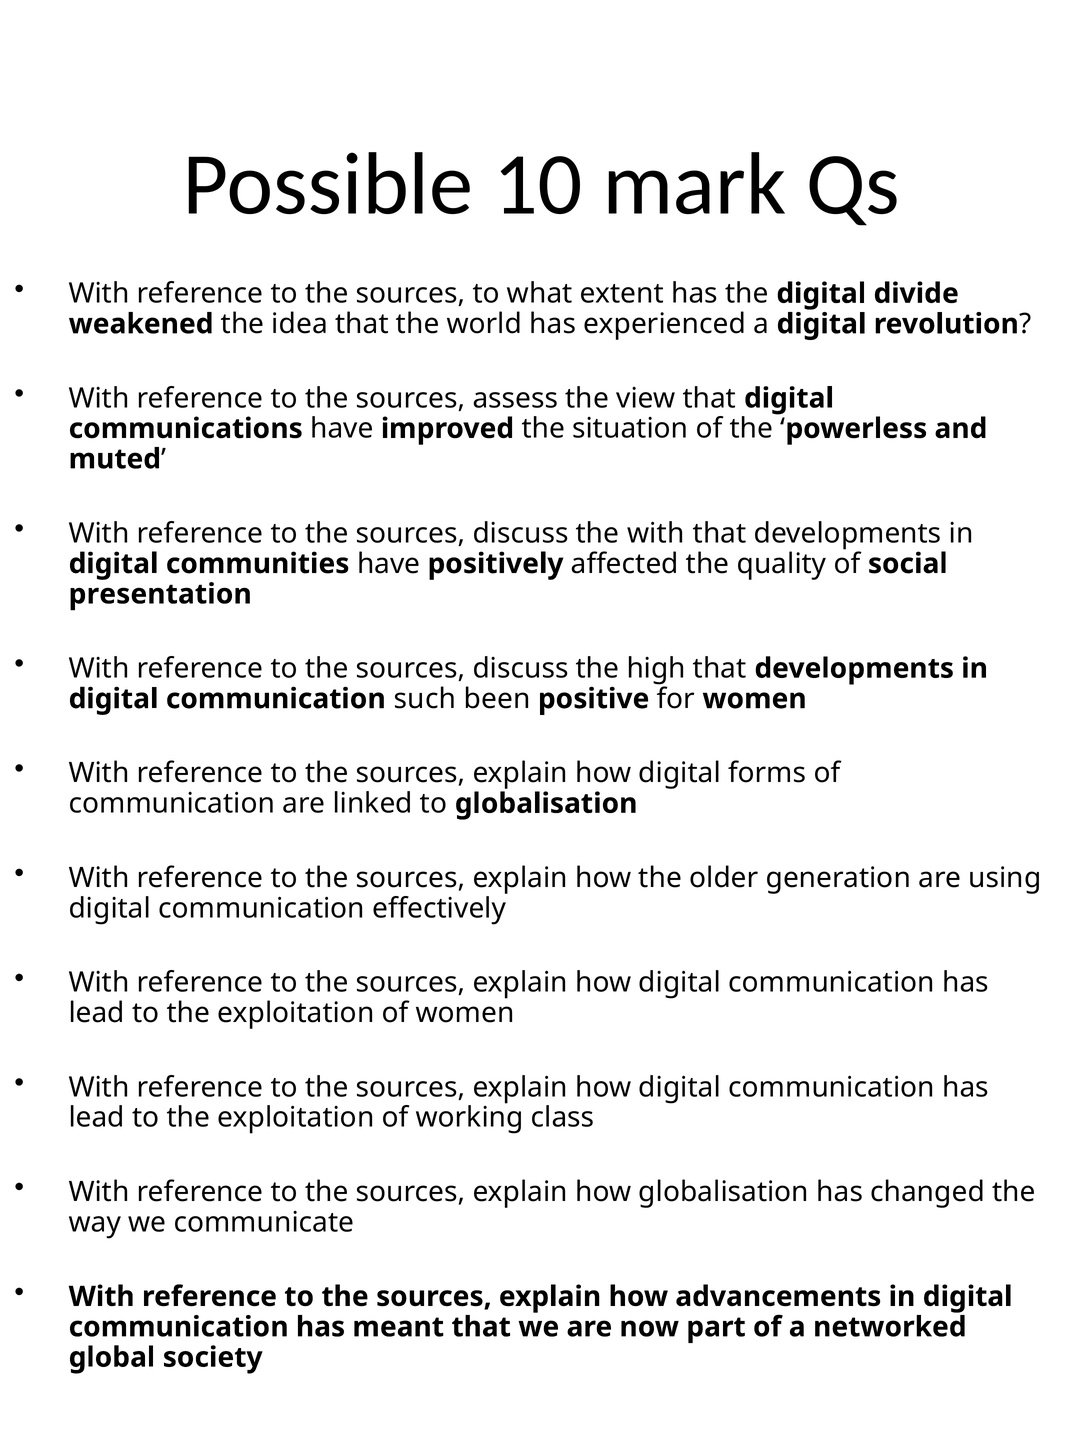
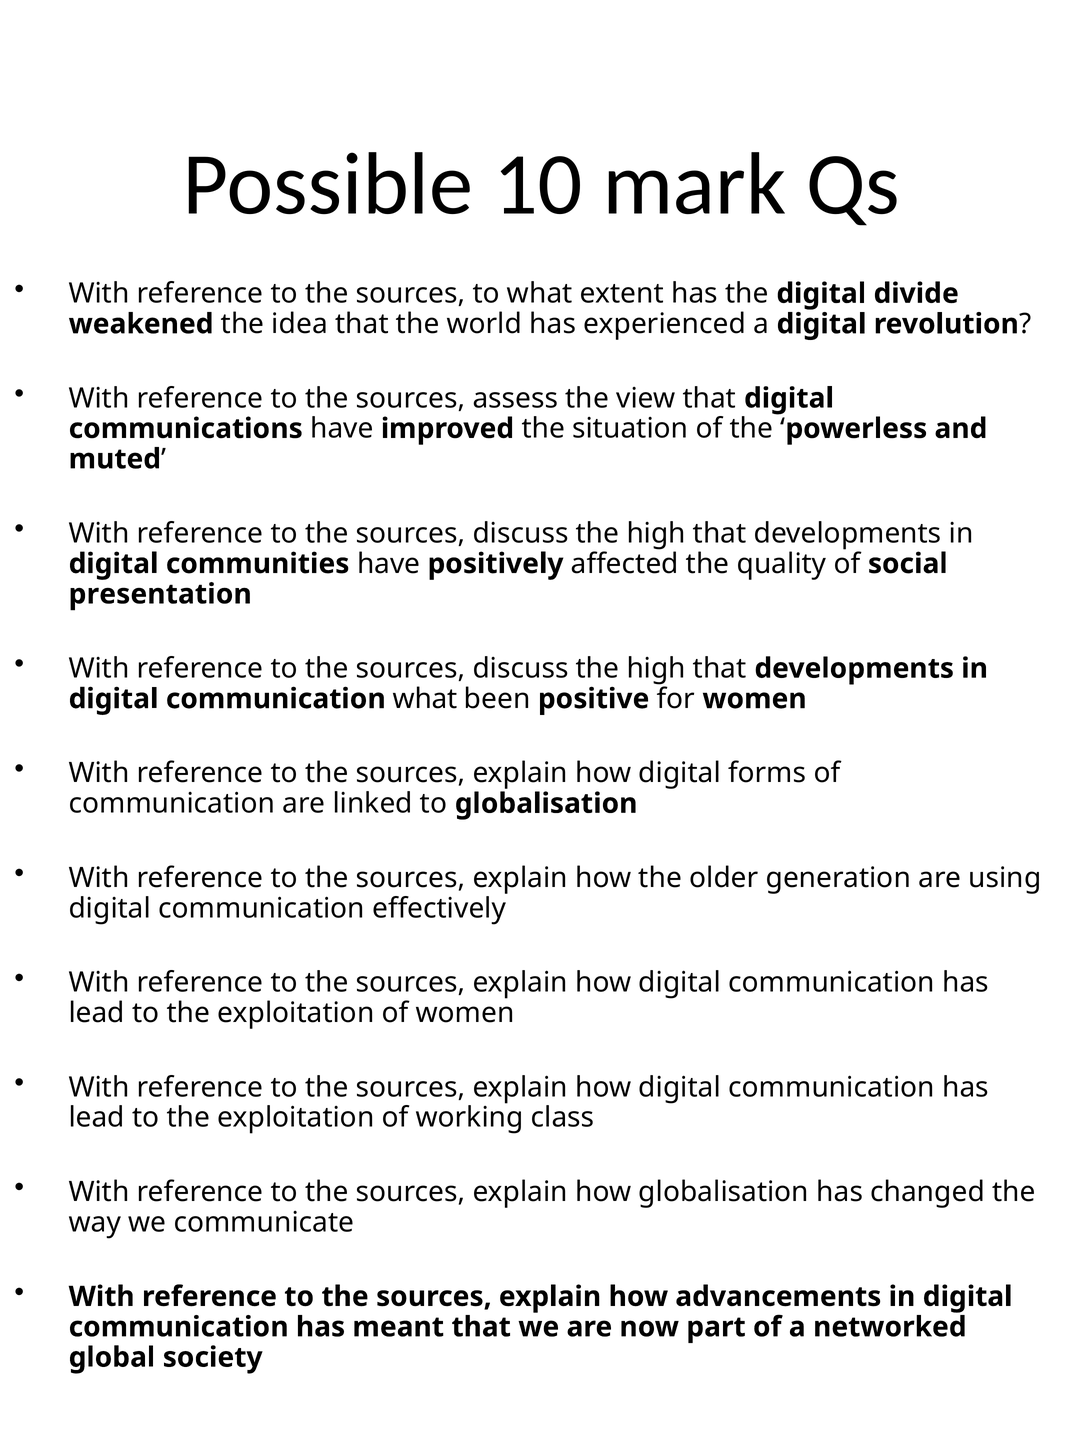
with at (656, 533): with -> high
communication such: such -> what
